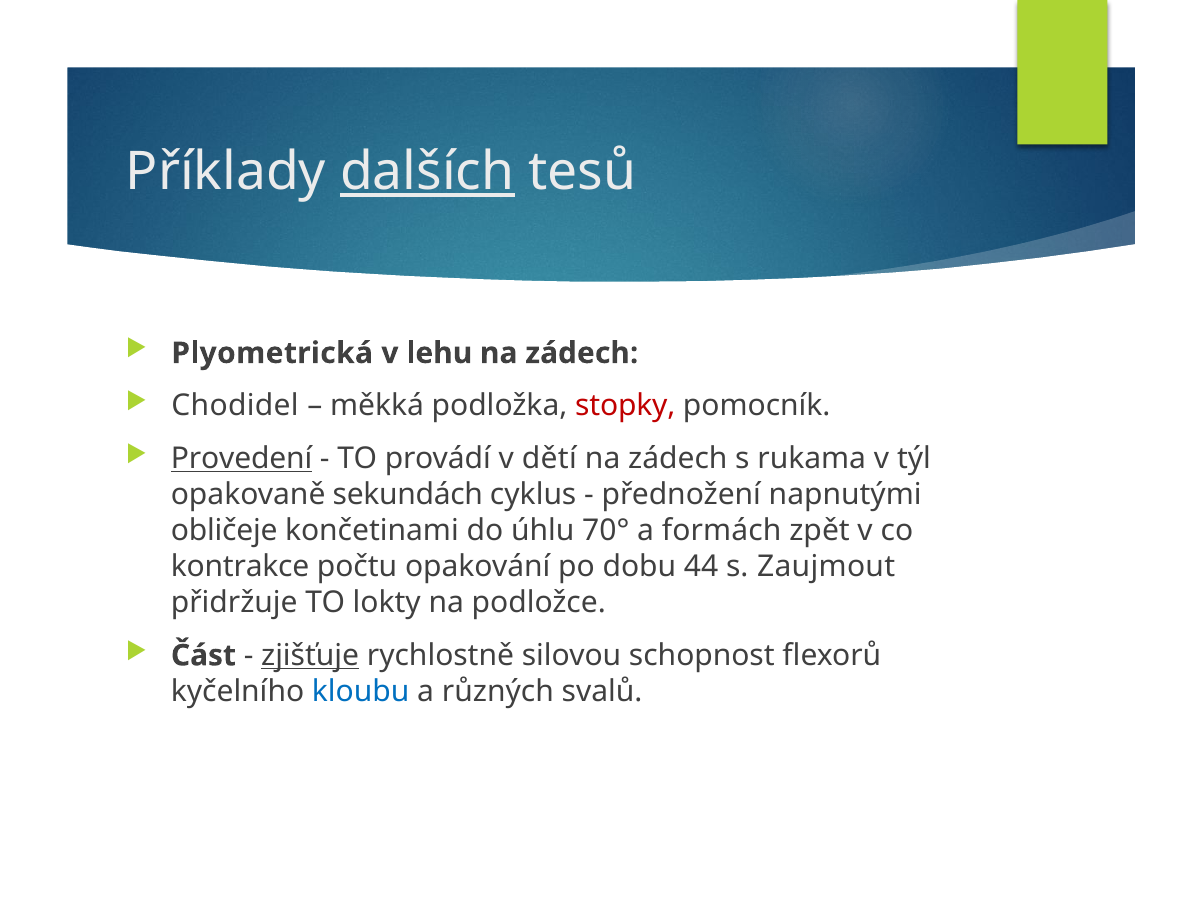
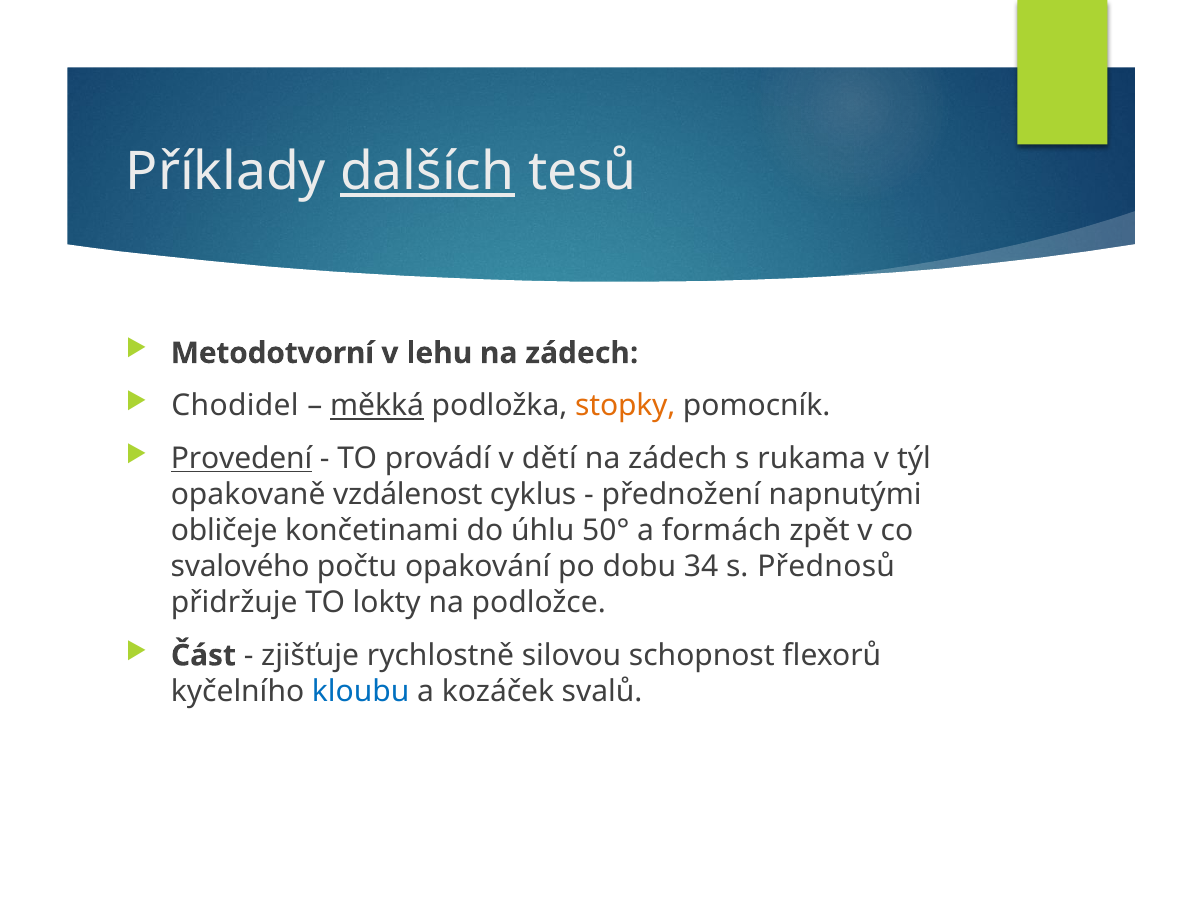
Plyometrická: Plyometrická -> Metodotvorní
měkká underline: none -> present
stopky colour: red -> orange
sekundách: sekundách -> vzdálenost
70°: 70° -> 50°
kontrakce: kontrakce -> svalového
44: 44 -> 34
Zaujmout: Zaujmout -> Přednosů
zjišťuje underline: present -> none
různých: různých -> kozáček
